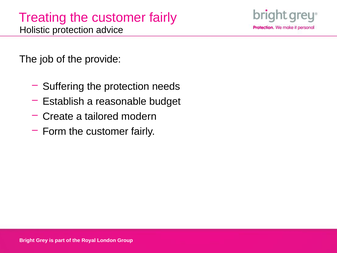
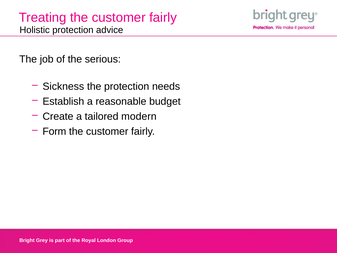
provide: provide -> serious
Suffering: Suffering -> Sickness
